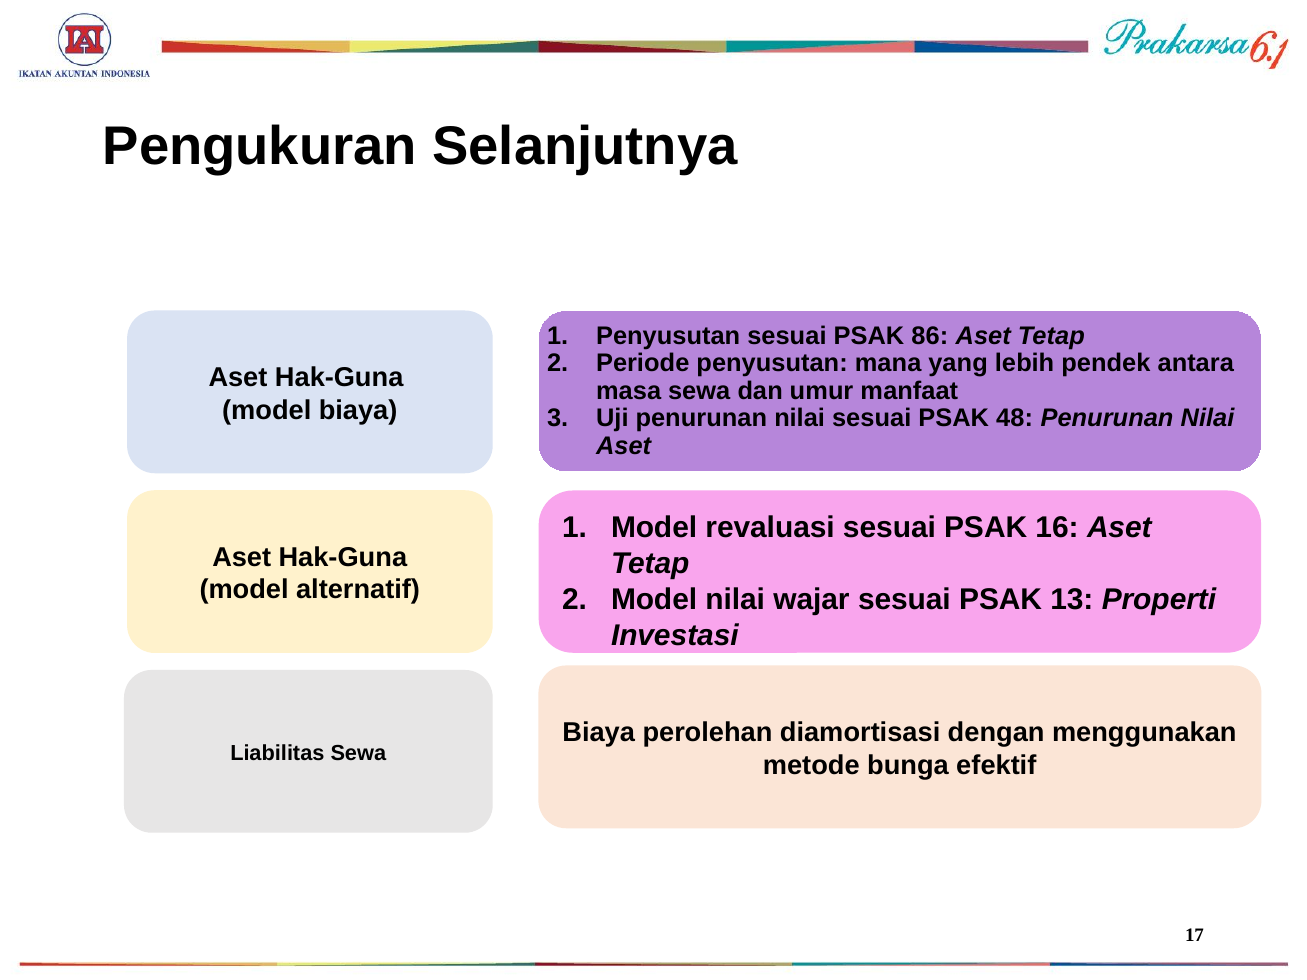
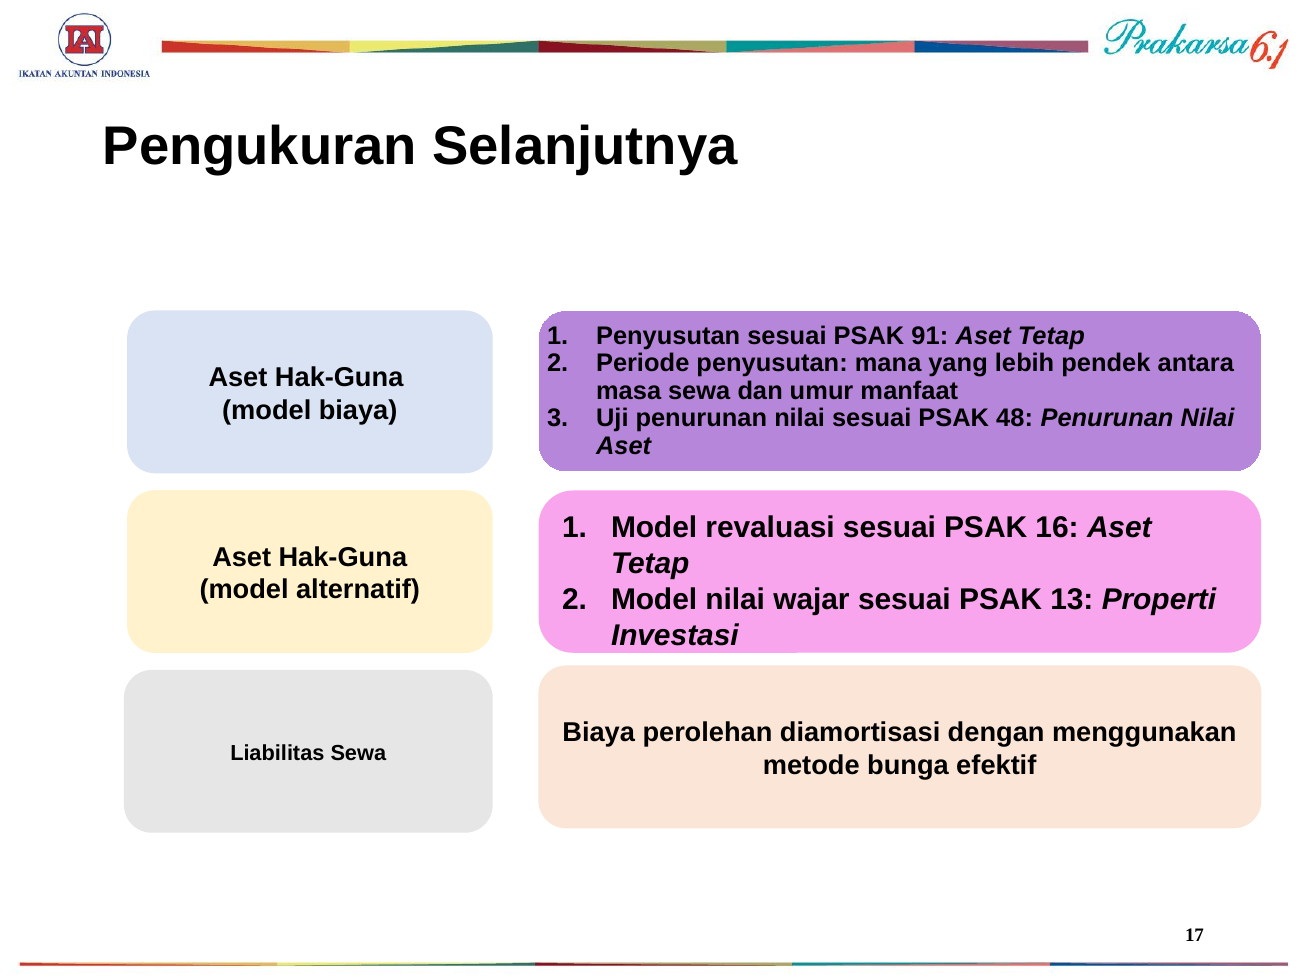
86: 86 -> 91
